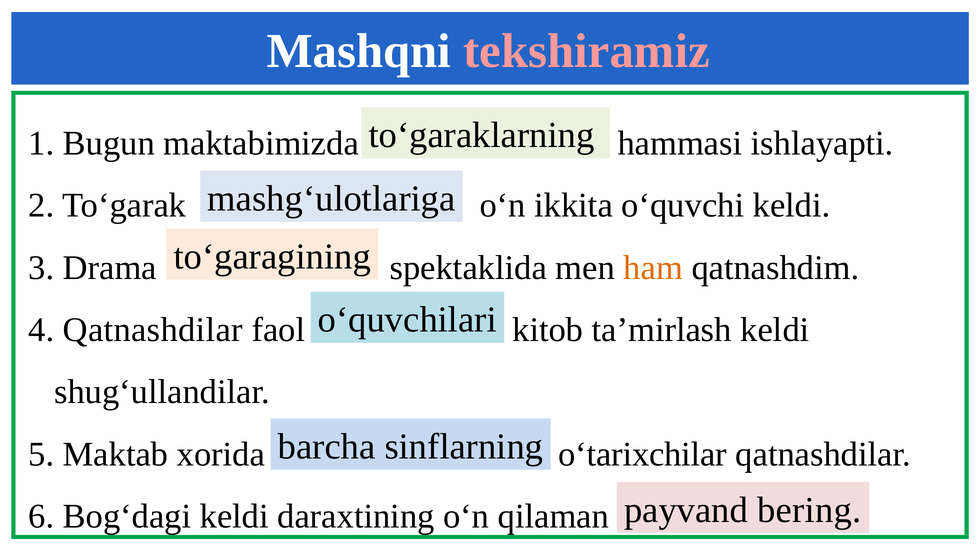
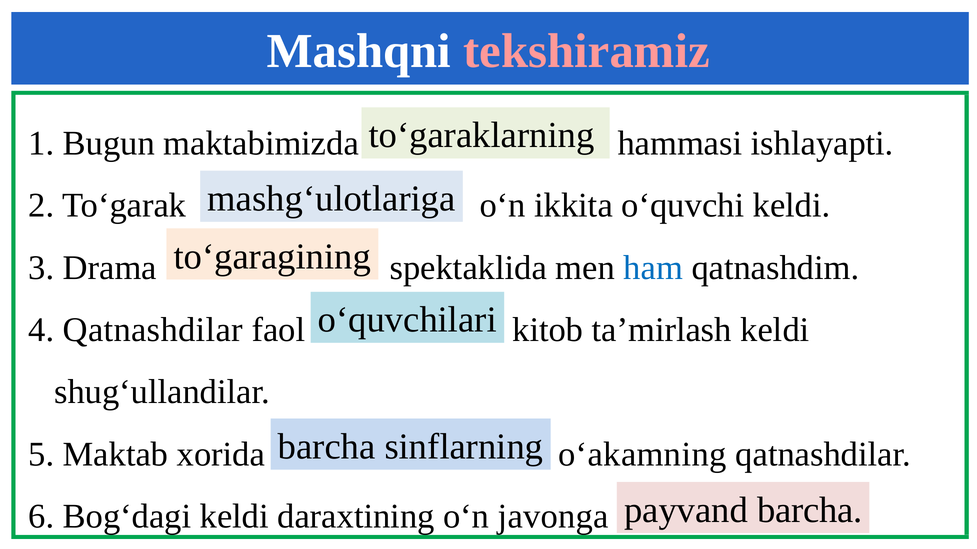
ham colour: orange -> blue
o‘tarixchilar: o‘tarixchilar -> o‘akamning
bering at (809, 511): bering -> barcha
qilaman: qilaman -> javonga
